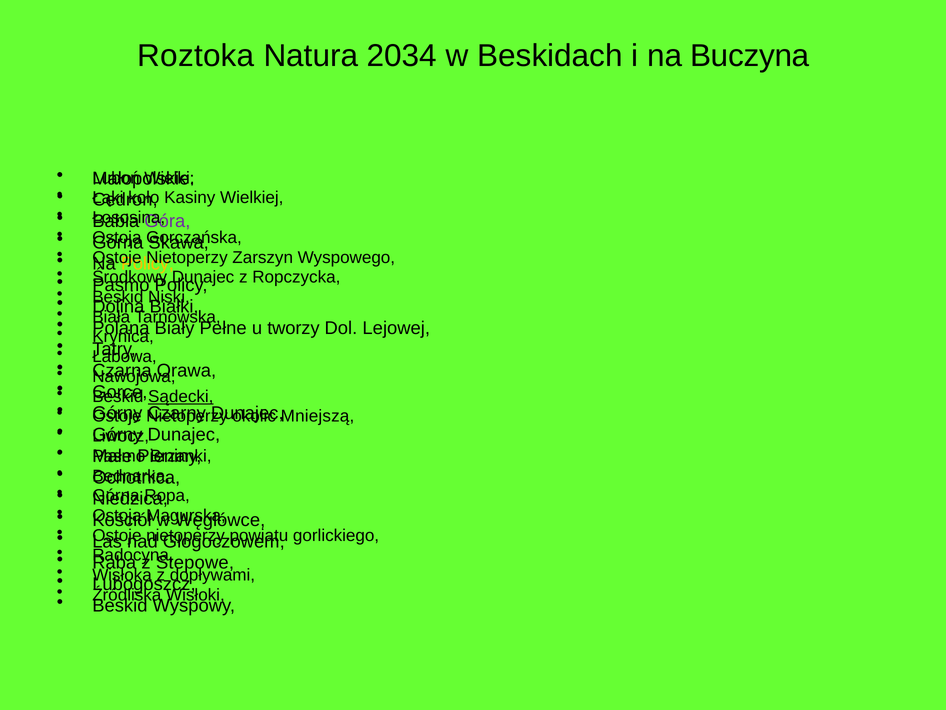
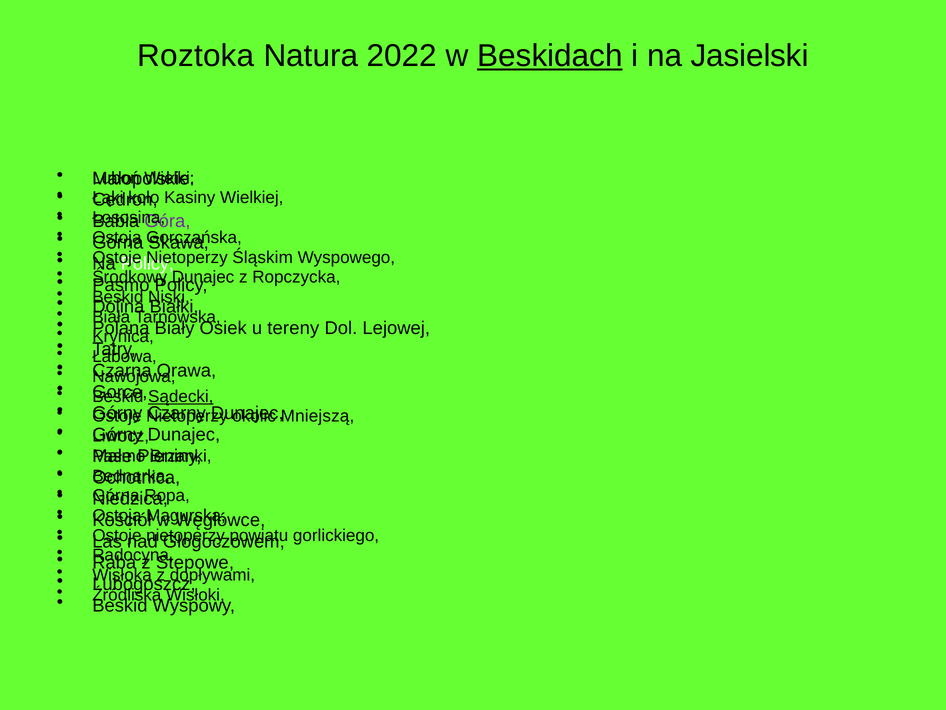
2034: 2034 -> 2022
Beskidach underline: none -> present
Buczyna: Buczyna -> Jasielski
Zarszyn: Zarszyn -> Śląskim
Policy at (147, 264) colour: yellow -> white
Pełne: Pełne -> Osiek
tworzy: tworzy -> tereny
